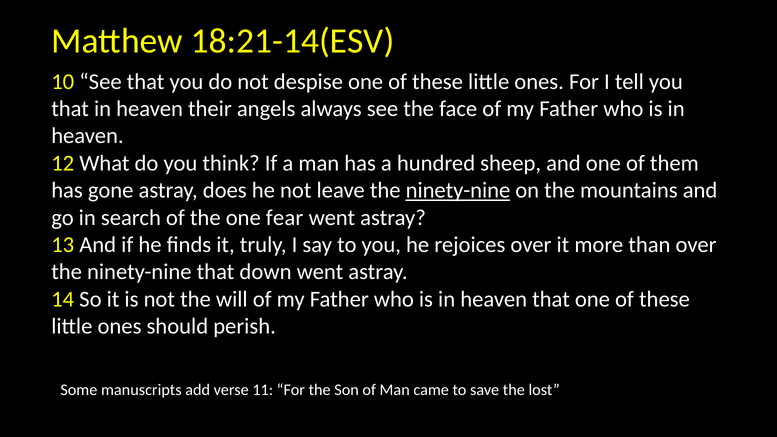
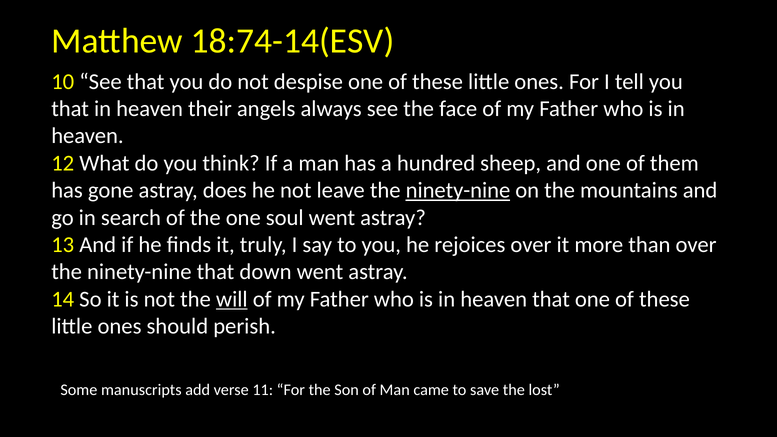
18:21-14(ESV: 18:21-14(ESV -> 18:74-14(ESV
fear: fear -> soul
will underline: none -> present
